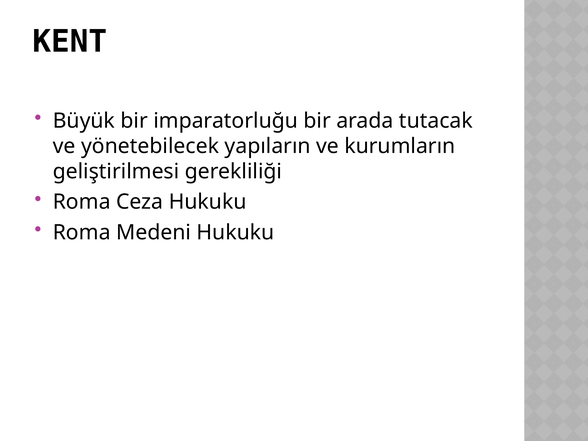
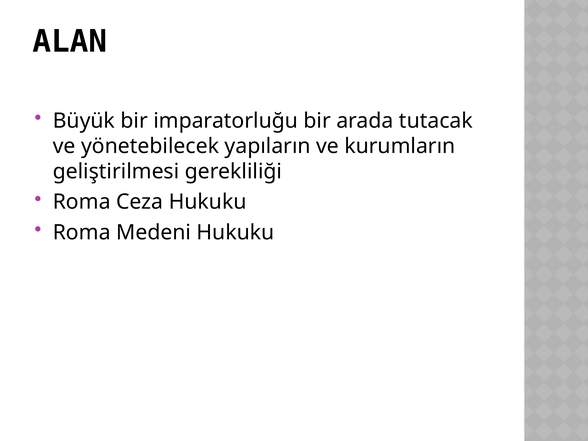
KENT: KENT -> ALAN
